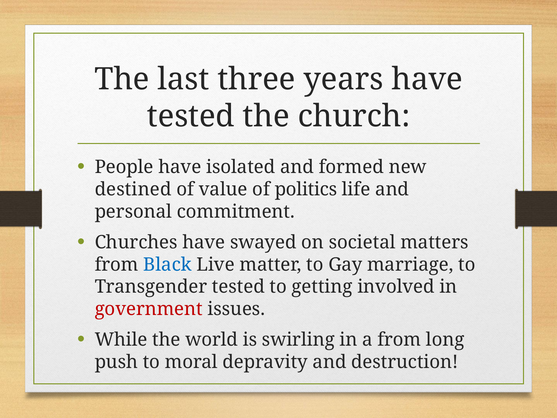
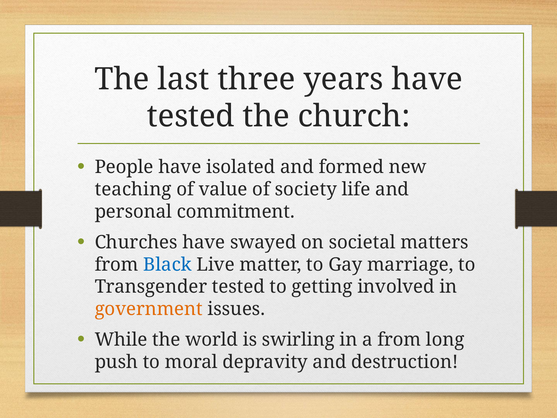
destined: destined -> teaching
politics: politics -> society
government colour: red -> orange
